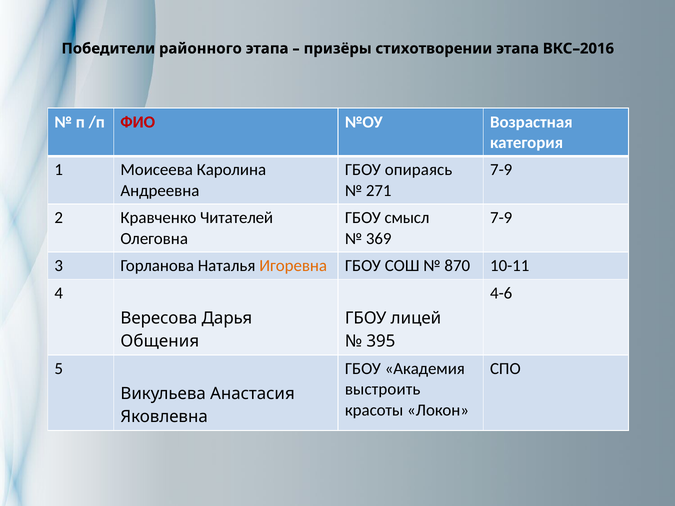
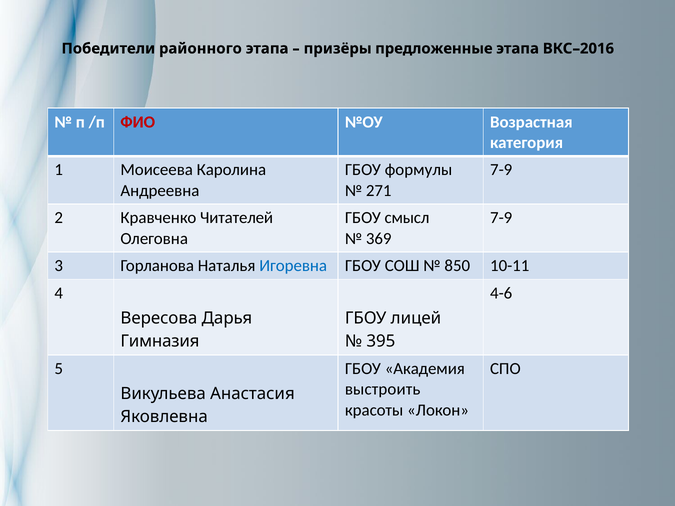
стихотворении: стихотворении -> предложенные
опираясь: опираясь -> формулы
Игоревна colour: orange -> blue
870: 870 -> 850
Общения: Общения -> Гимназия
